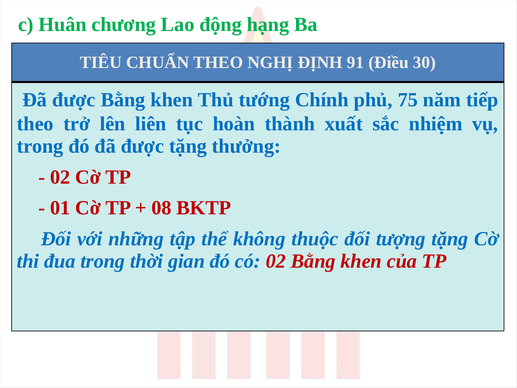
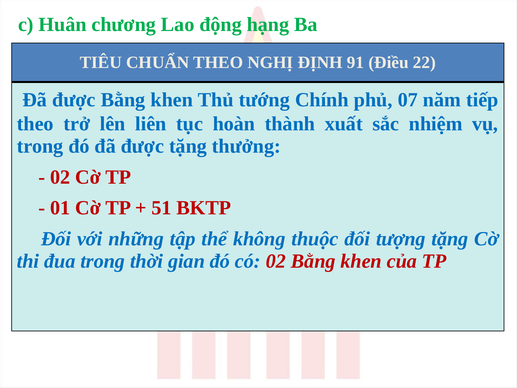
30: 30 -> 22
75: 75 -> 07
08: 08 -> 51
